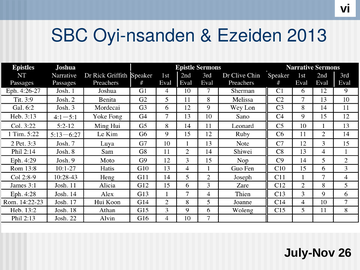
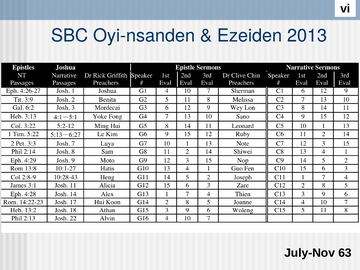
26: 26 -> 63
